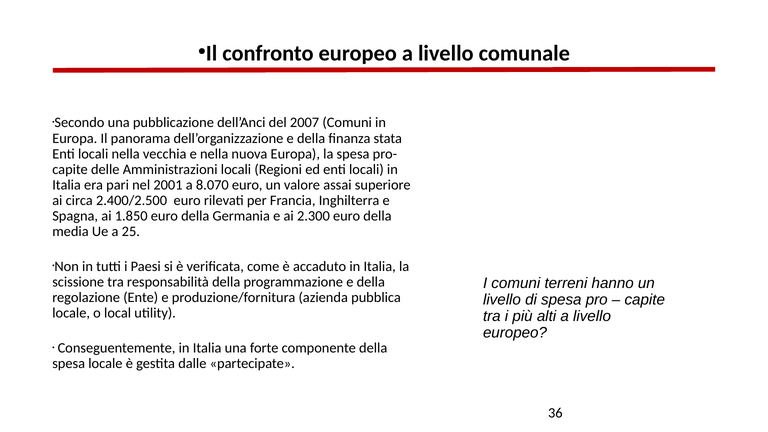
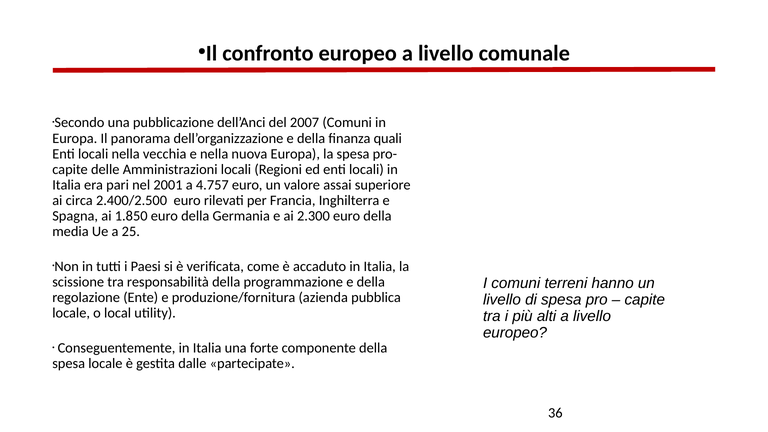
stata: stata -> quali
8.070: 8.070 -> 4.757
